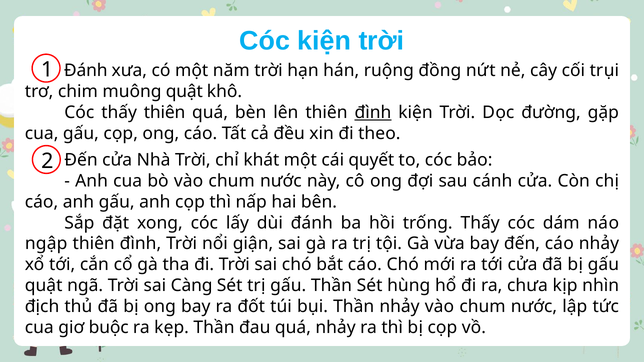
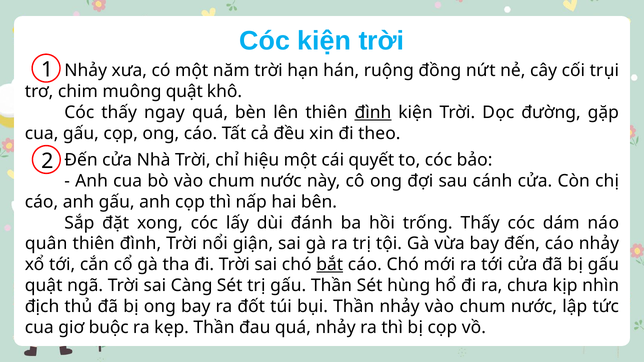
Đánh at (86, 71): Đánh -> Nhảy
thấy thiên: thiên -> ngay
khát: khát -> hiệu
ngập: ngập -> quân
bắt underline: none -> present
